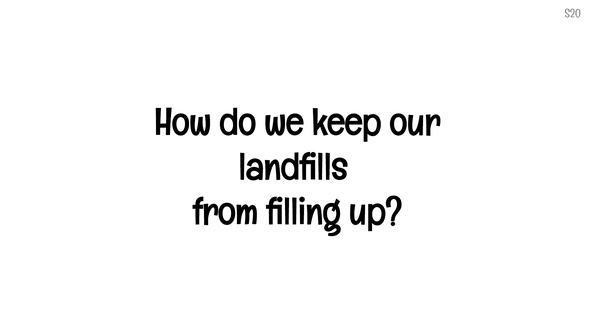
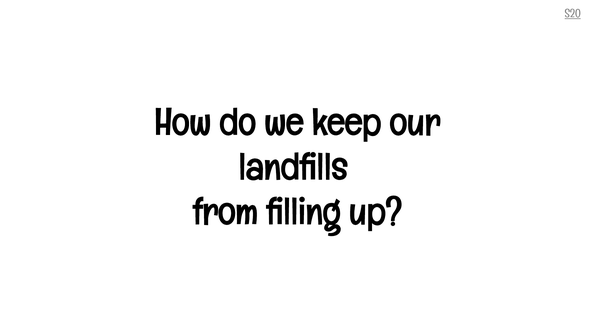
S20 underline: none -> present
